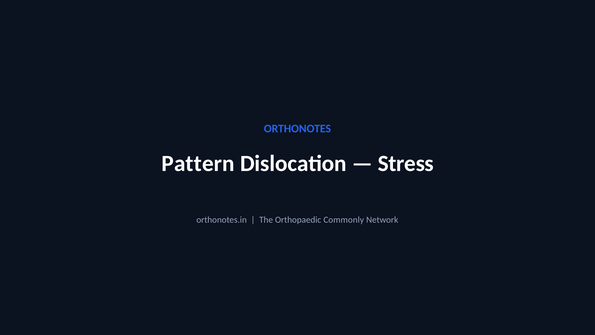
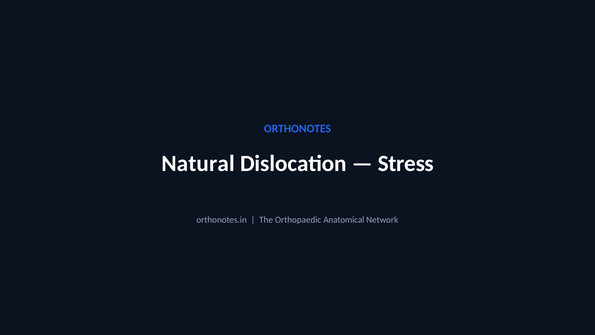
Pattern: Pattern -> Natural
Commonly: Commonly -> Anatomical
